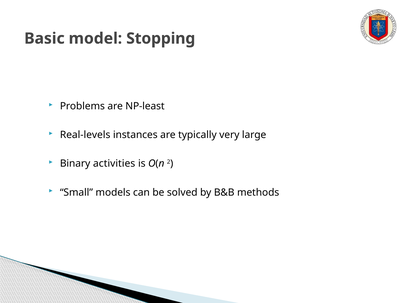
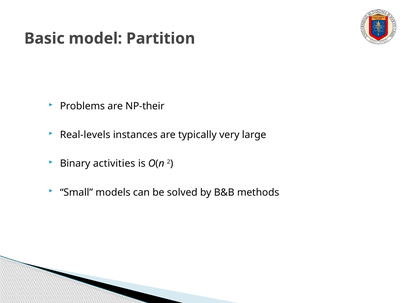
Stopping: Stopping -> Partition
NP-least: NP-least -> NP-their
